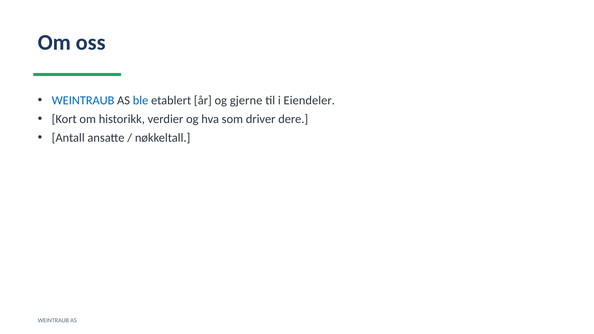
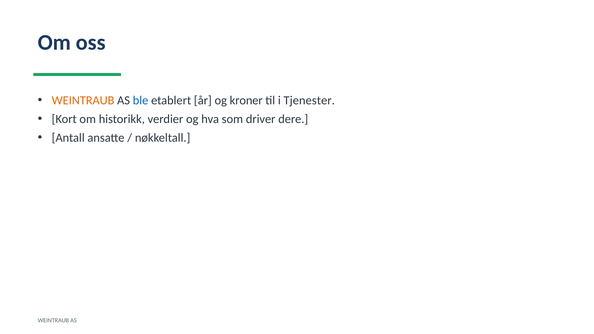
WEINTRAUB at (83, 101) colour: blue -> orange
gjerne: gjerne -> kroner
Eiendeler: Eiendeler -> Tjenester
